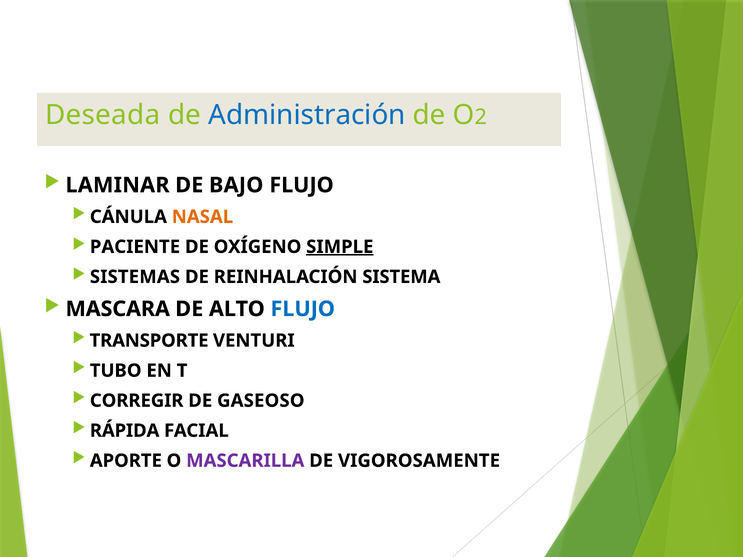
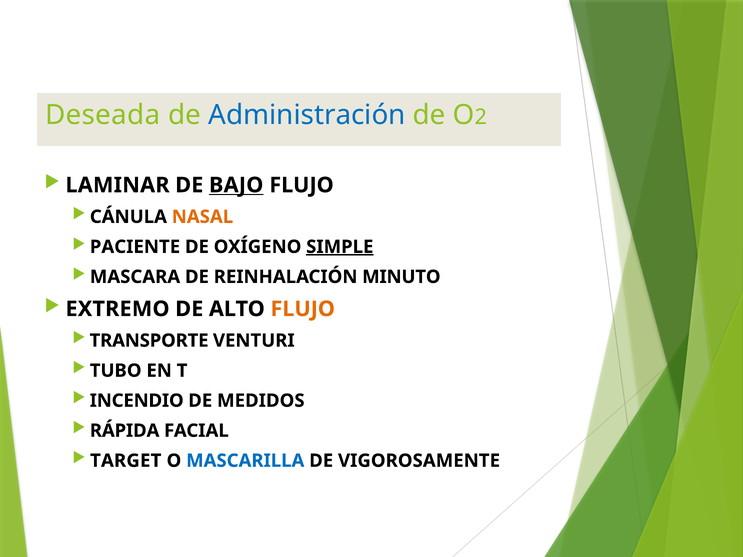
BAJO underline: none -> present
SISTEMAS: SISTEMAS -> MASCARA
SISTEMA: SISTEMA -> MINUTO
MASCARA: MASCARA -> EXTREMO
FLUJO at (303, 309) colour: blue -> orange
CORREGIR: CORREGIR -> INCENDIO
GASEOSO: GASEOSO -> MEDIDOS
APORTE: APORTE -> TARGET
MASCARILLA colour: purple -> blue
